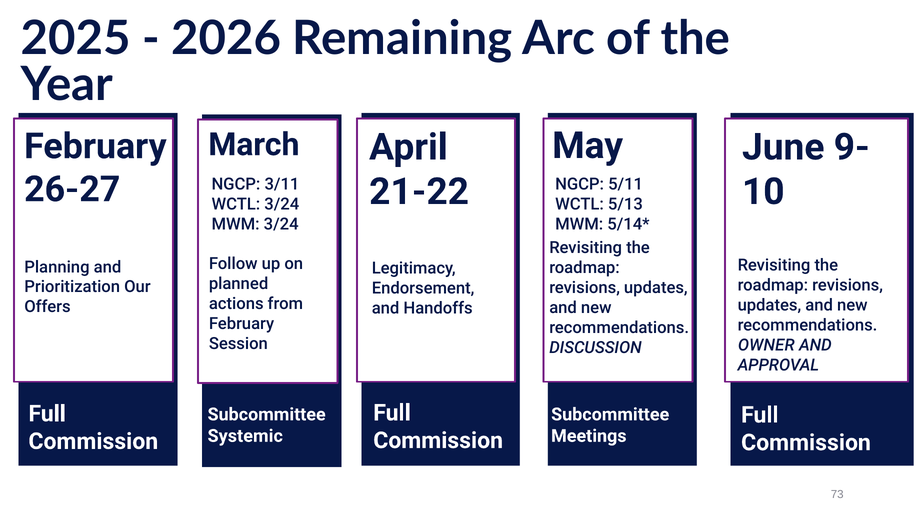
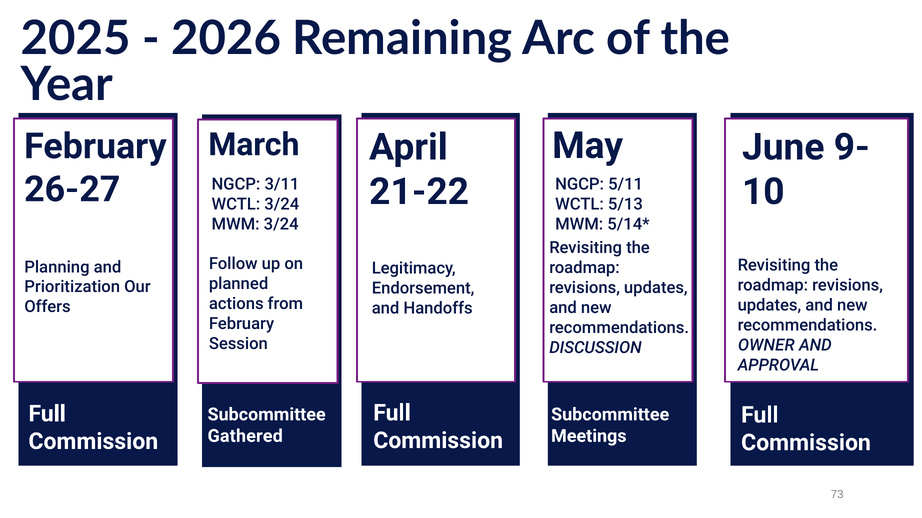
Systemic: Systemic -> Gathered
